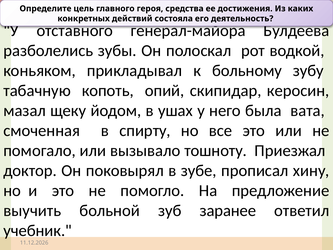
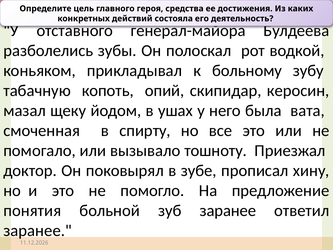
выучить: выучить -> понятия
учебник at (38, 230): учебник -> заранее
